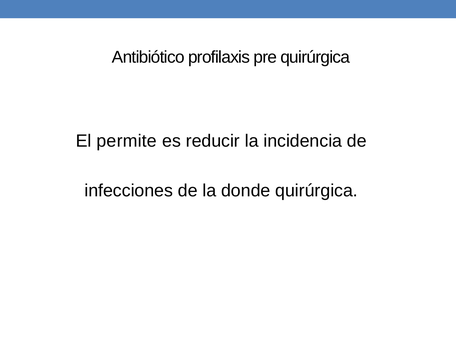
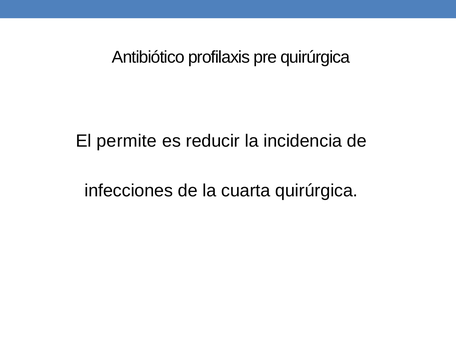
donde: donde -> cuarta
